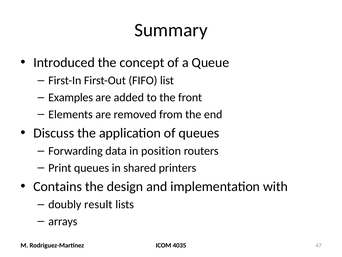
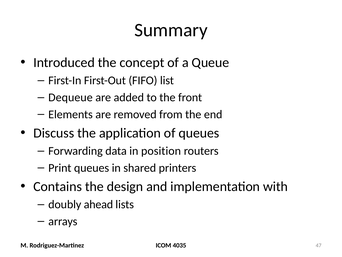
Examples: Examples -> Dequeue
result: result -> ahead
